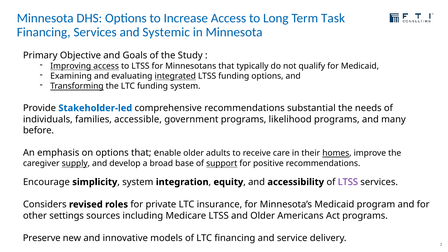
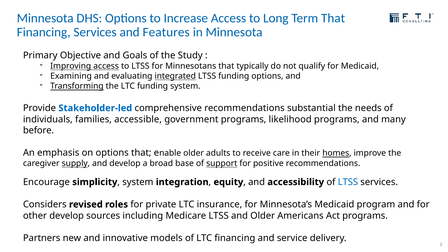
Term Task: Task -> That
Systemic: Systemic -> Features
LTSS at (348, 182) colour: purple -> blue
other settings: settings -> develop
Preserve: Preserve -> Partners
